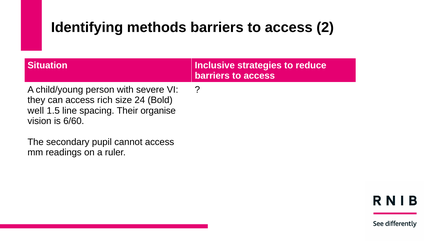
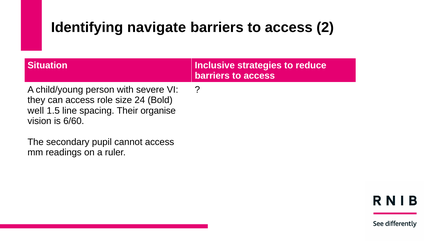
methods: methods -> navigate
rich: rich -> role
